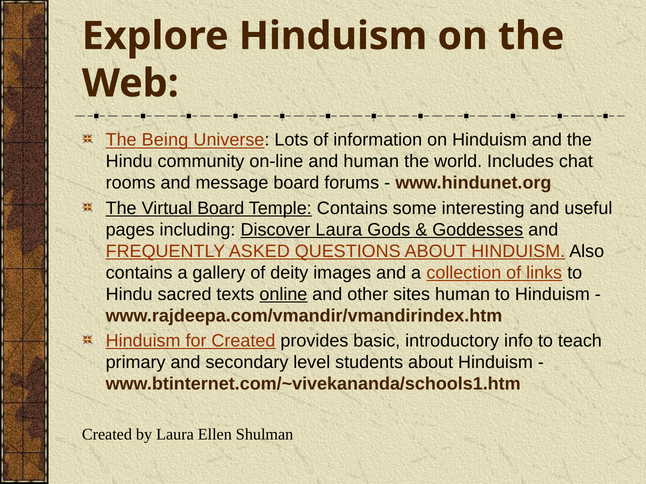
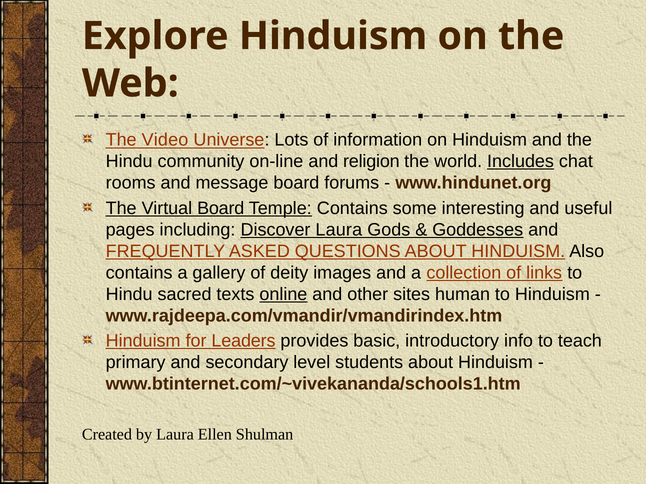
Being: Being -> Video
and human: human -> religion
Includes underline: none -> present
for Created: Created -> Leaders
